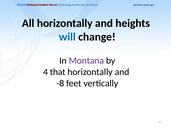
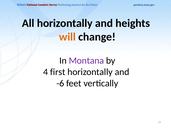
will colour: blue -> orange
that: that -> first
-8: -8 -> -6
